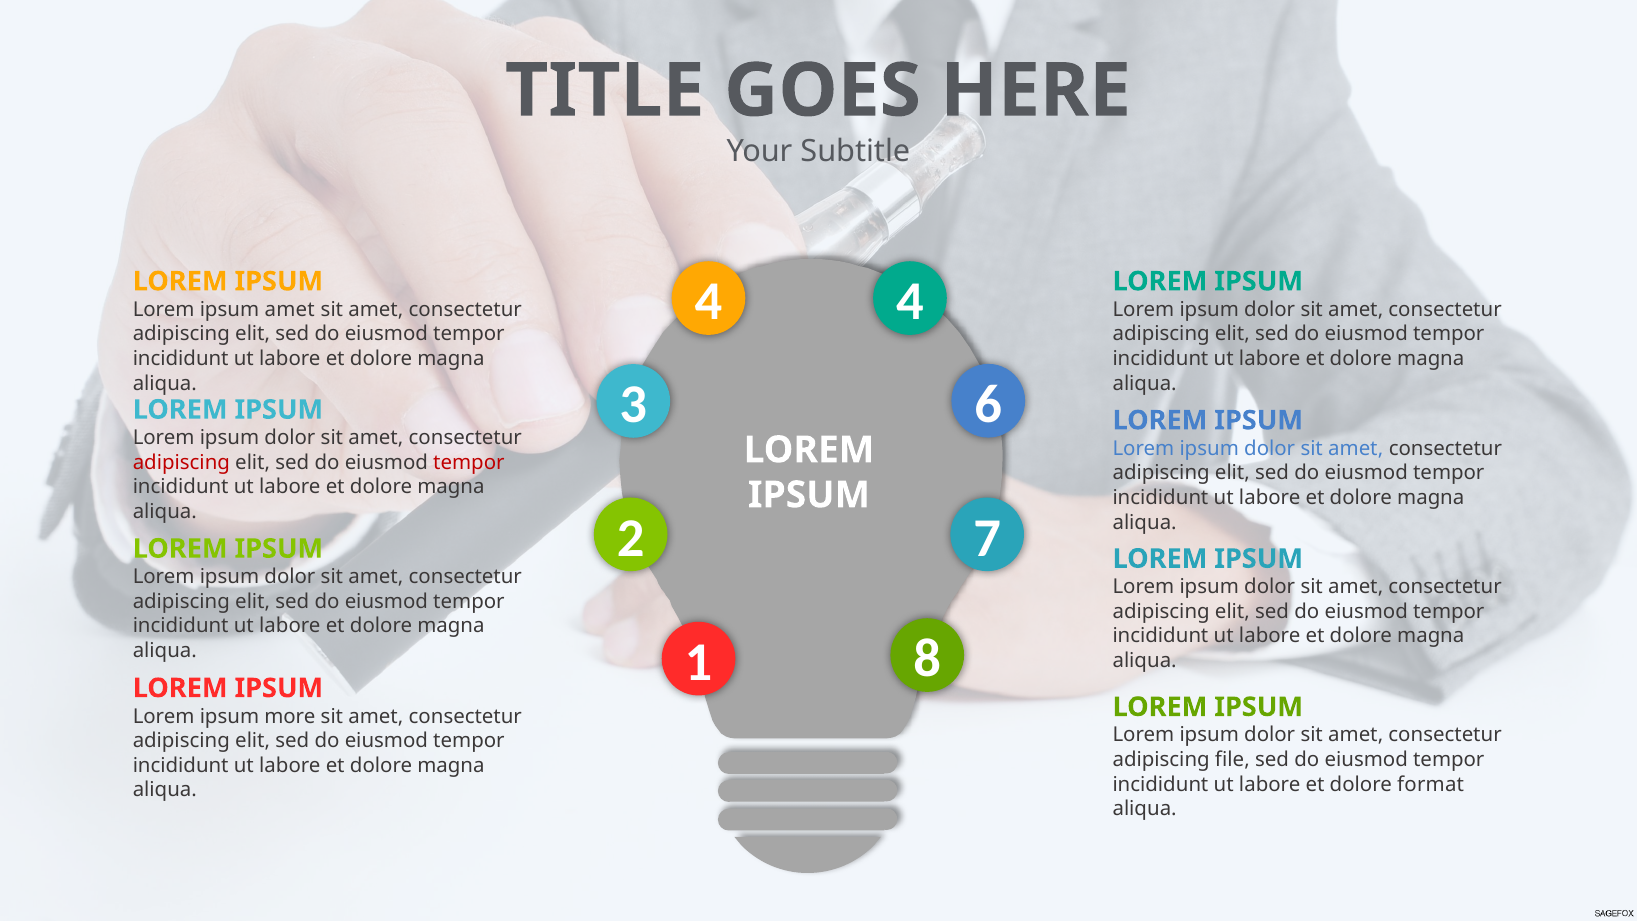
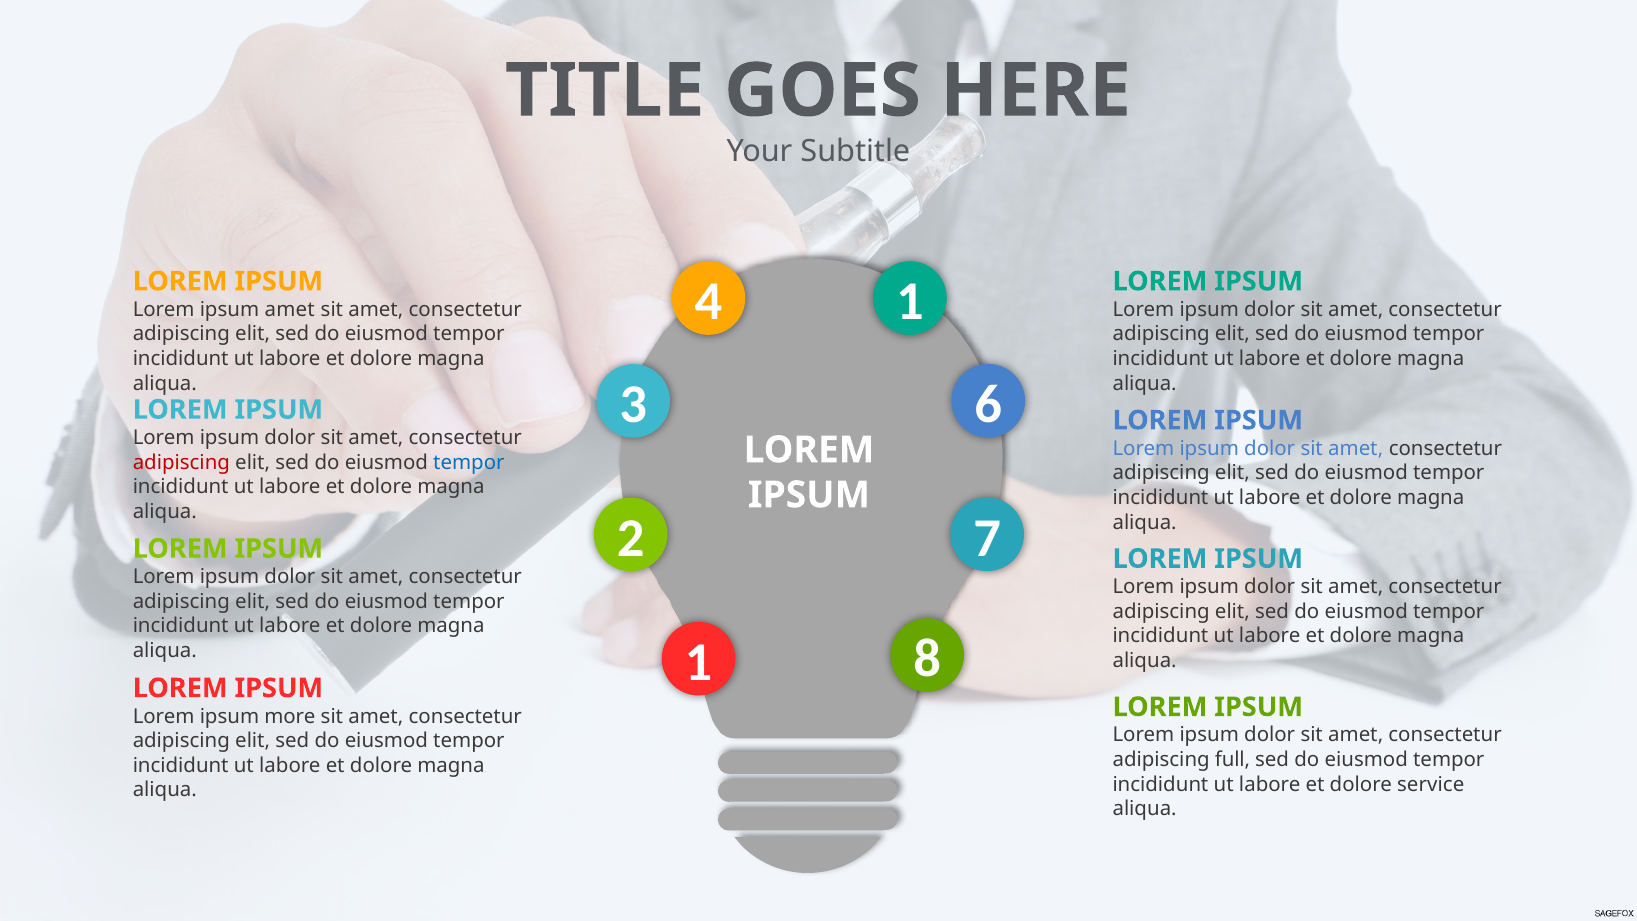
4 4: 4 -> 1
tempor at (469, 462) colour: red -> blue
file: file -> full
format: format -> service
